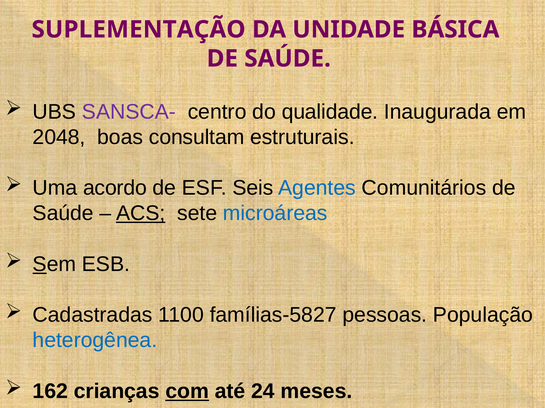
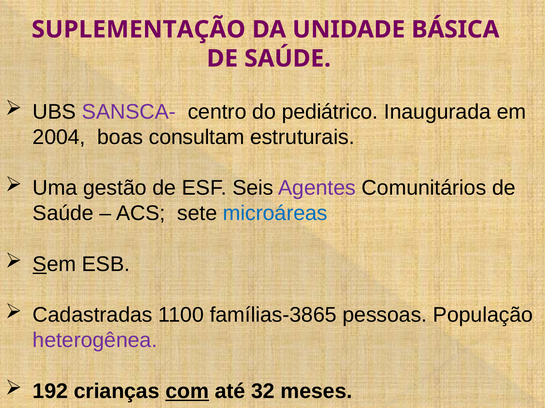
qualidade: qualidade -> pediátrico
2048: 2048 -> 2004
acordo: acordo -> gestão
Agentes colour: blue -> purple
ACS underline: present -> none
famílias-5827: famílias-5827 -> famílias-3865
heterogênea colour: blue -> purple
162: 162 -> 192
24: 24 -> 32
